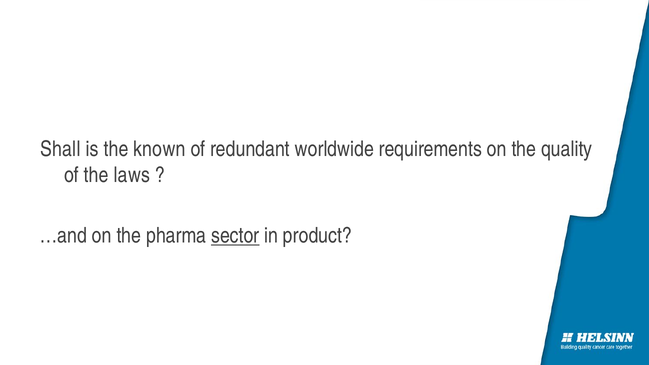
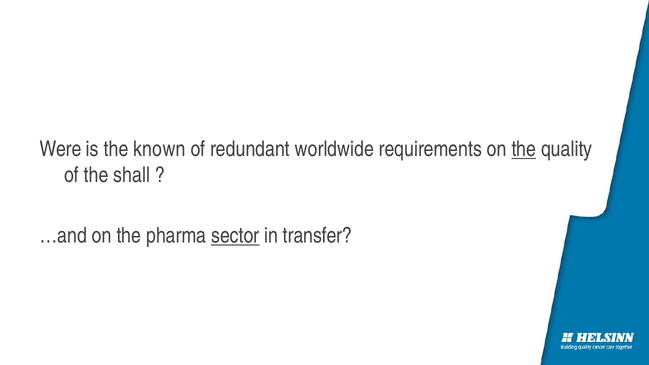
Shall: Shall -> Were
the at (524, 149) underline: none -> present
laws: laws -> shall
product: product -> transfer
